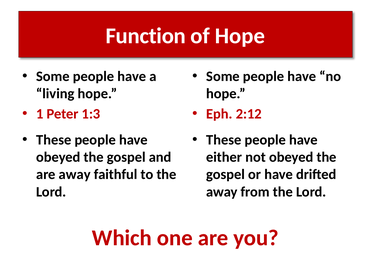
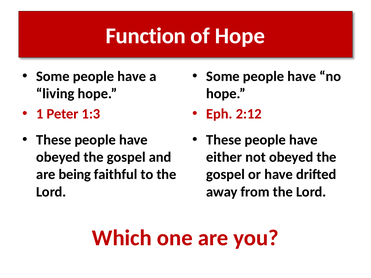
are away: away -> being
